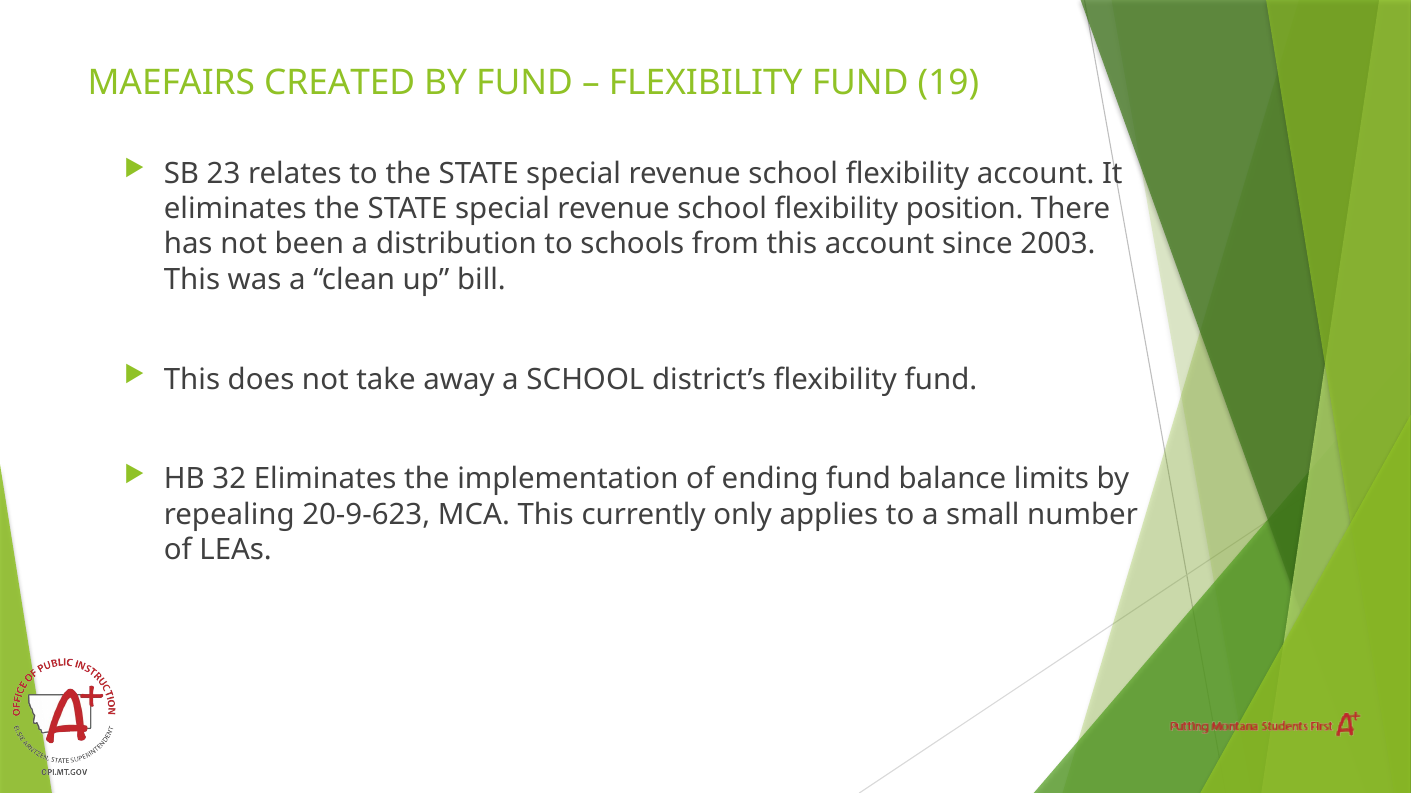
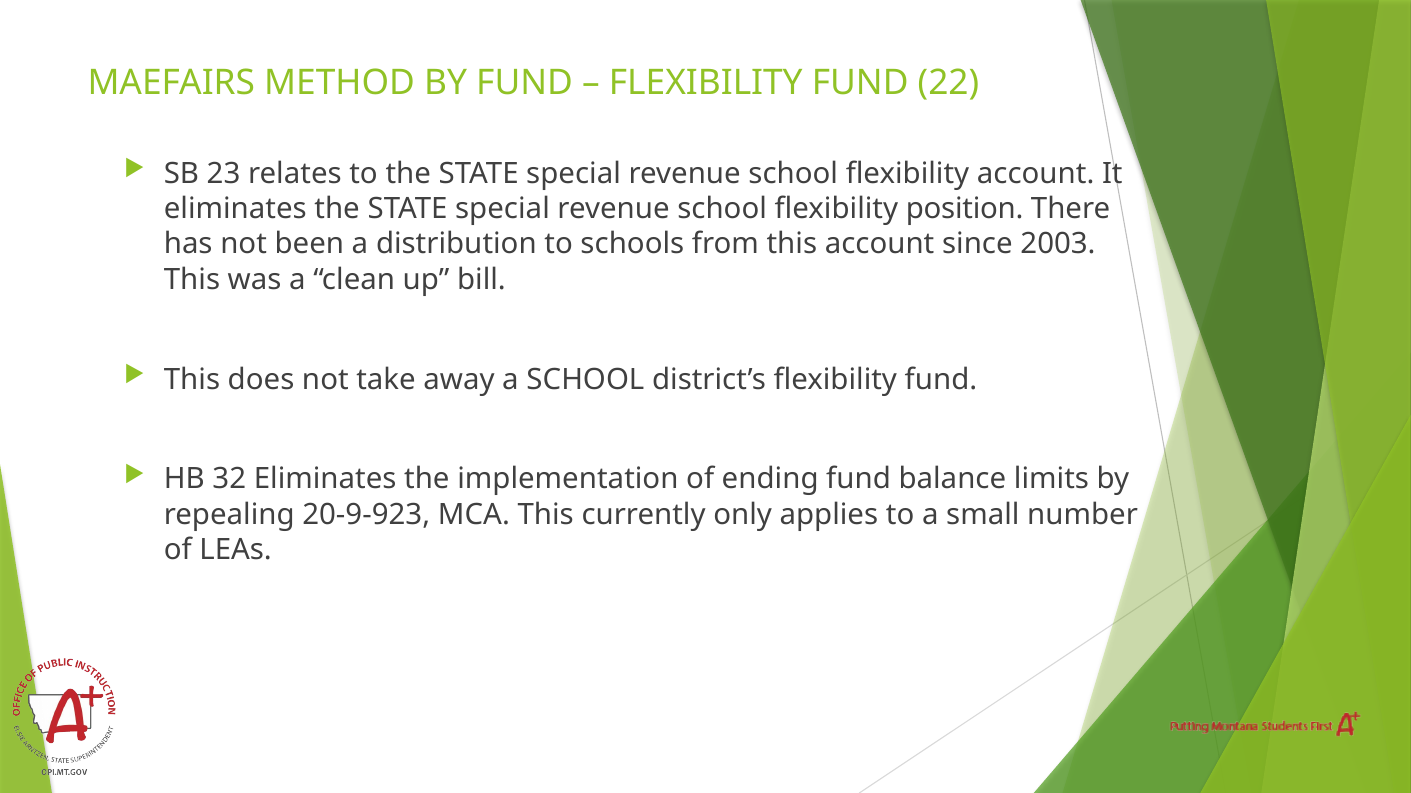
CREATED: CREATED -> METHOD
19: 19 -> 22
20-9-623: 20-9-623 -> 20-9-923
